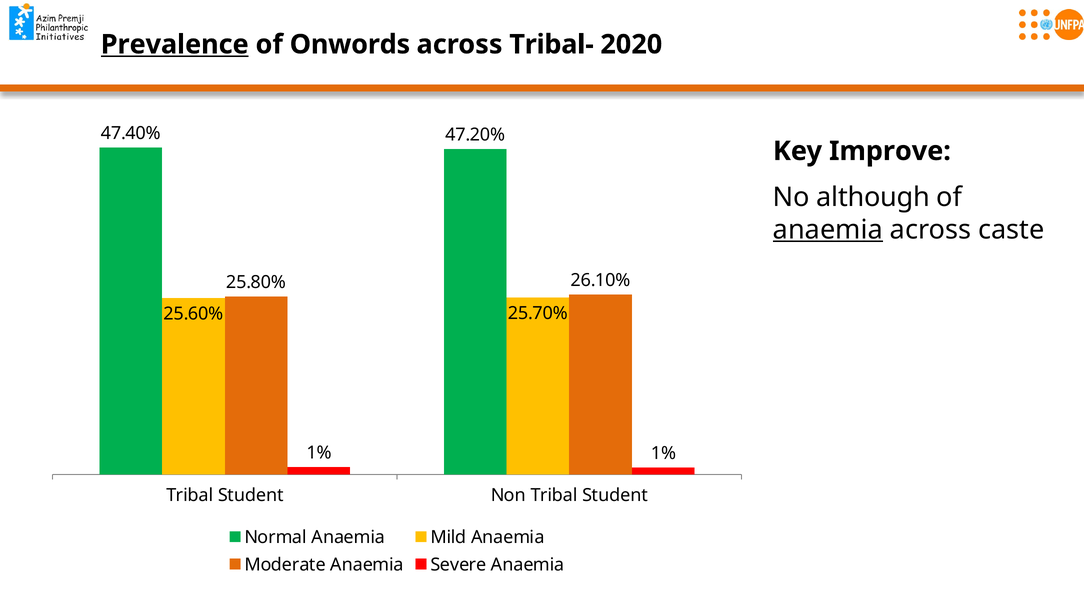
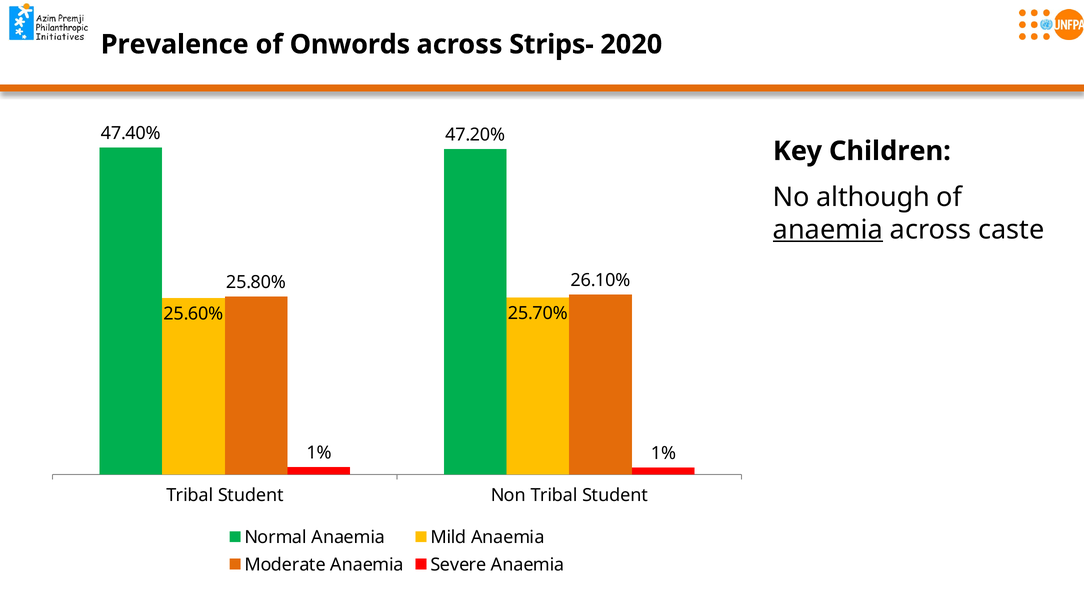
Prevalence underline: present -> none
Tribal-: Tribal- -> Strips-
Improve: Improve -> Children
